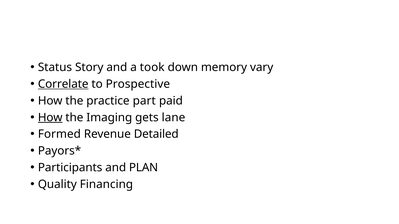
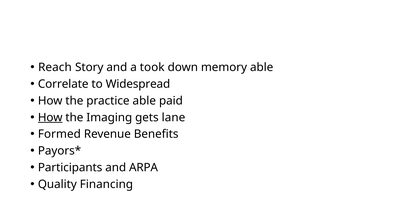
Status: Status -> Reach
memory vary: vary -> able
Correlate underline: present -> none
Prospective: Prospective -> Widespread
practice part: part -> able
Detailed: Detailed -> Benefits
PLAN: PLAN -> ARPA
